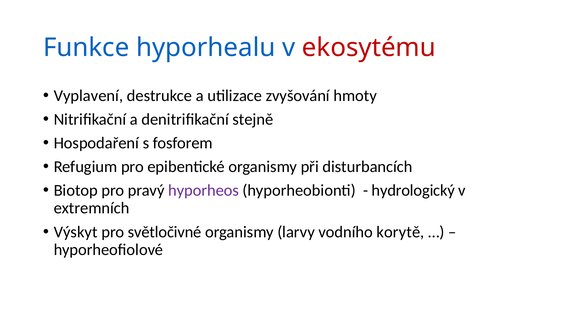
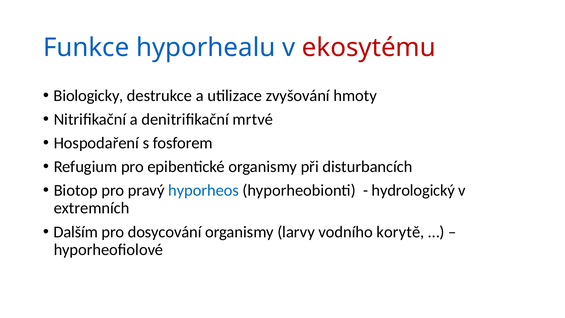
Vyplavení: Vyplavení -> Biologicky
stejně: stejně -> mrtvé
hyporheos colour: purple -> blue
Výskyt: Výskyt -> Dalším
světločivné: světločivné -> dosycování
